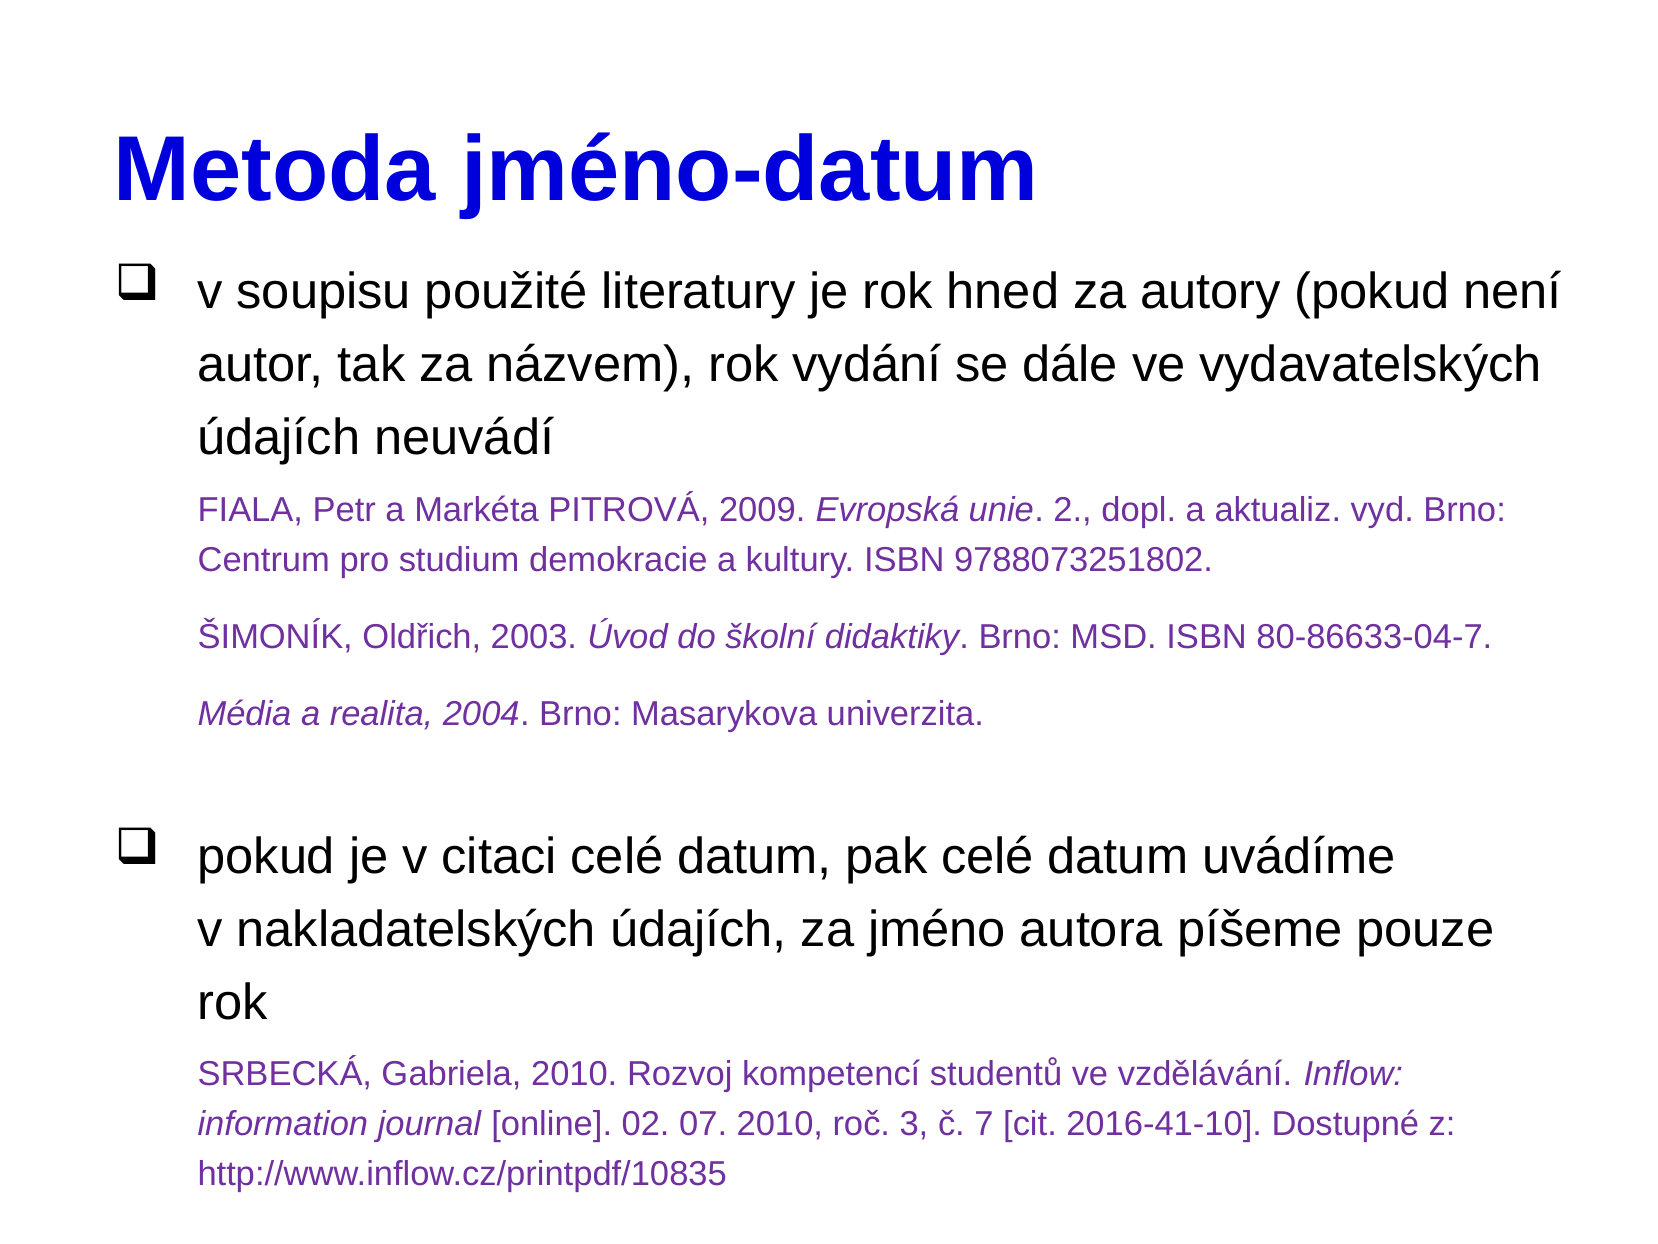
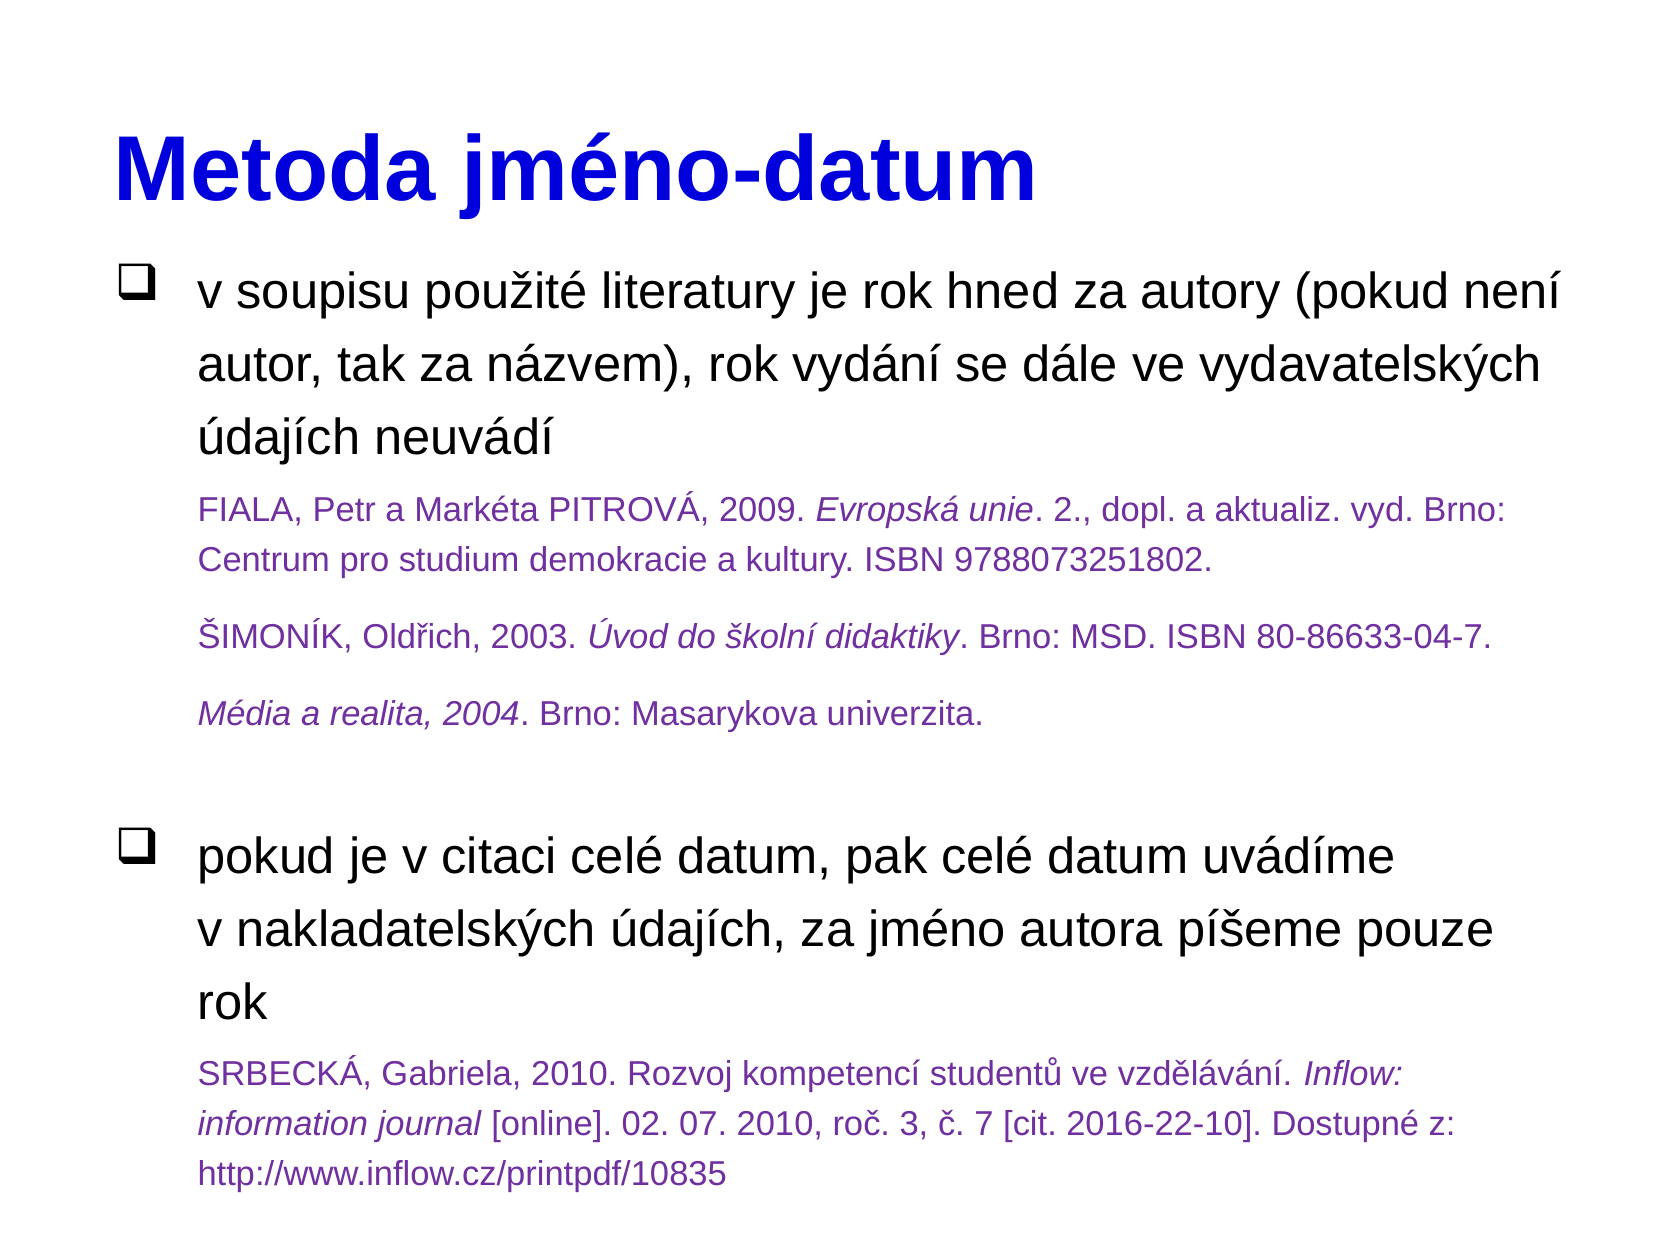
2016-41-10: 2016-41-10 -> 2016-22-10
